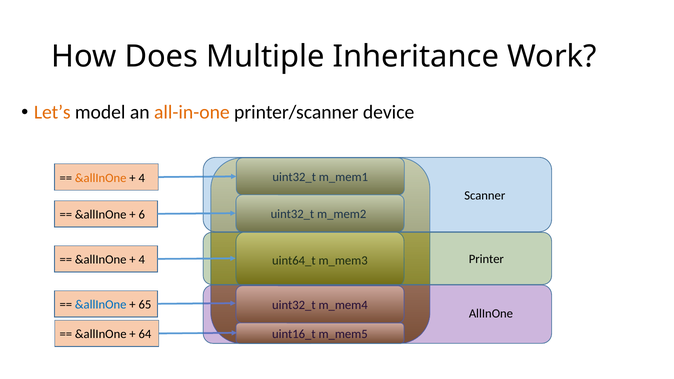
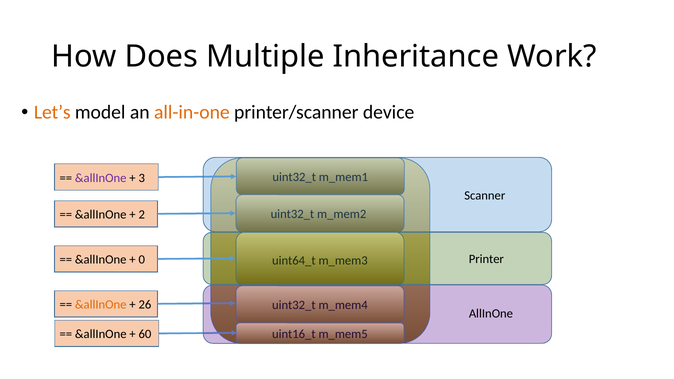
&allInOne at (101, 178) colour: orange -> purple
4 at (142, 178): 4 -> 3
6: 6 -> 2
4 at (142, 260): 4 -> 0
&allInOne at (101, 305) colour: blue -> orange
65: 65 -> 26
64: 64 -> 60
